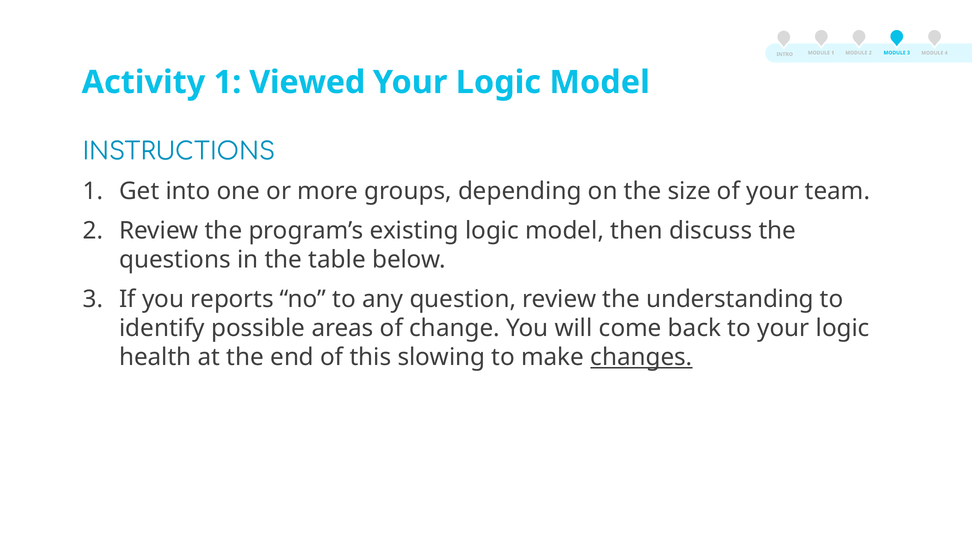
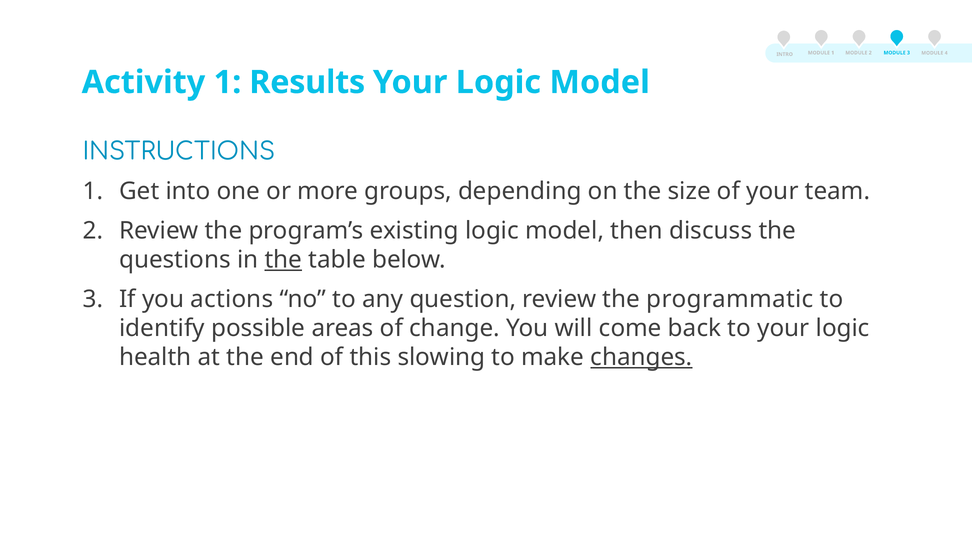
Viewed: Viewed -> Results
the at (283, 260) underline: none -> present
reports: reports -> actions
understanding: understanding -> programmatic
